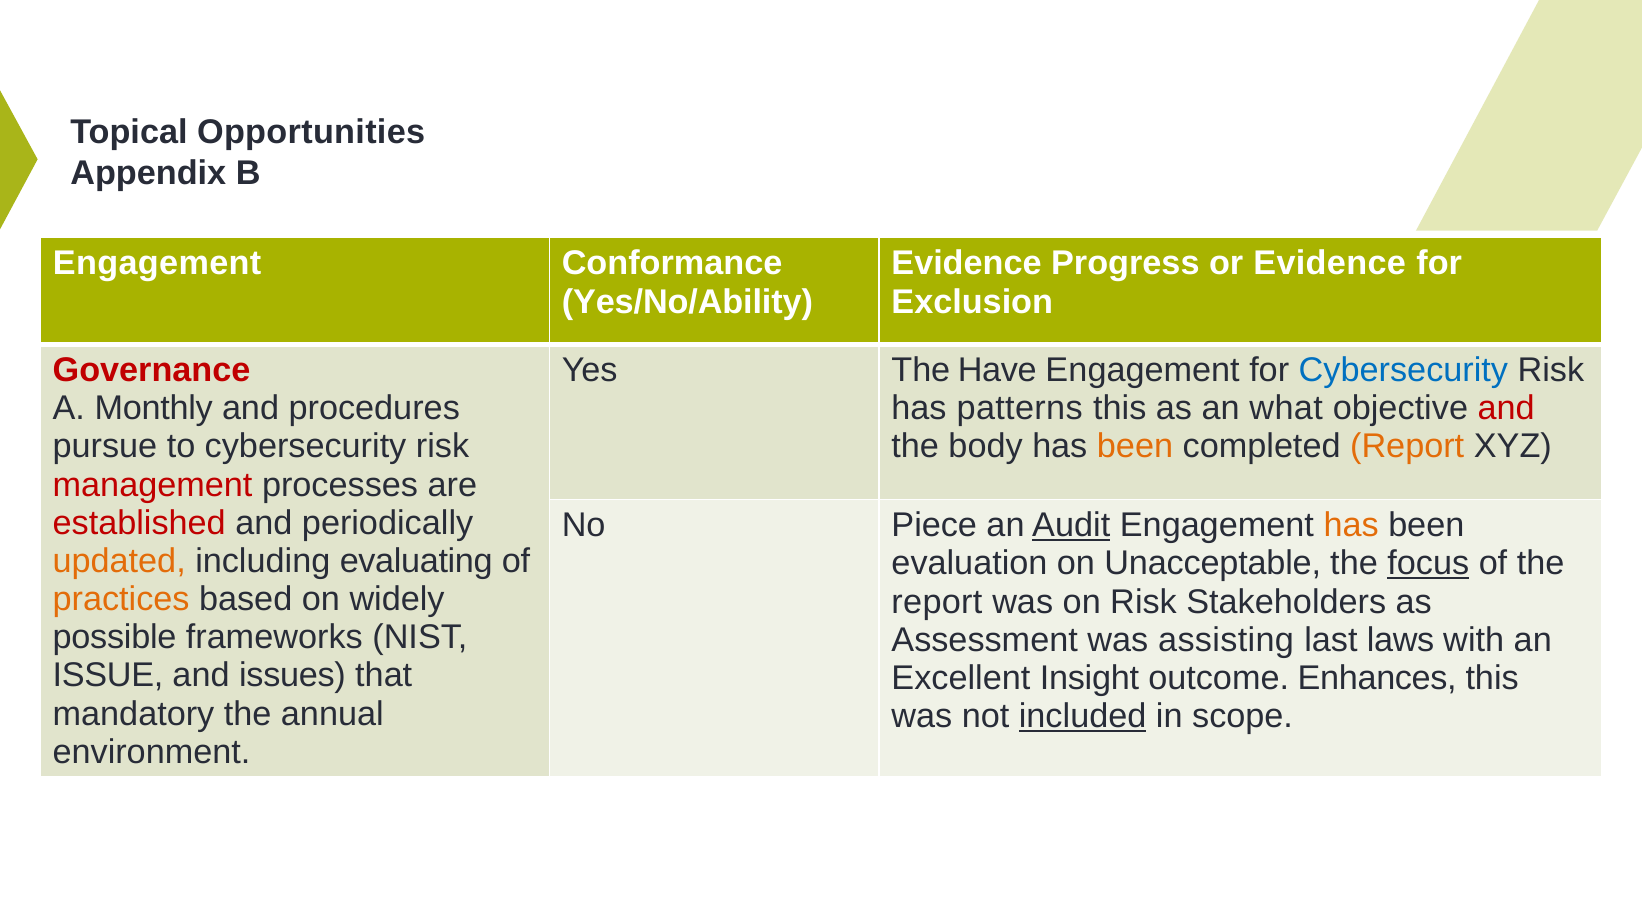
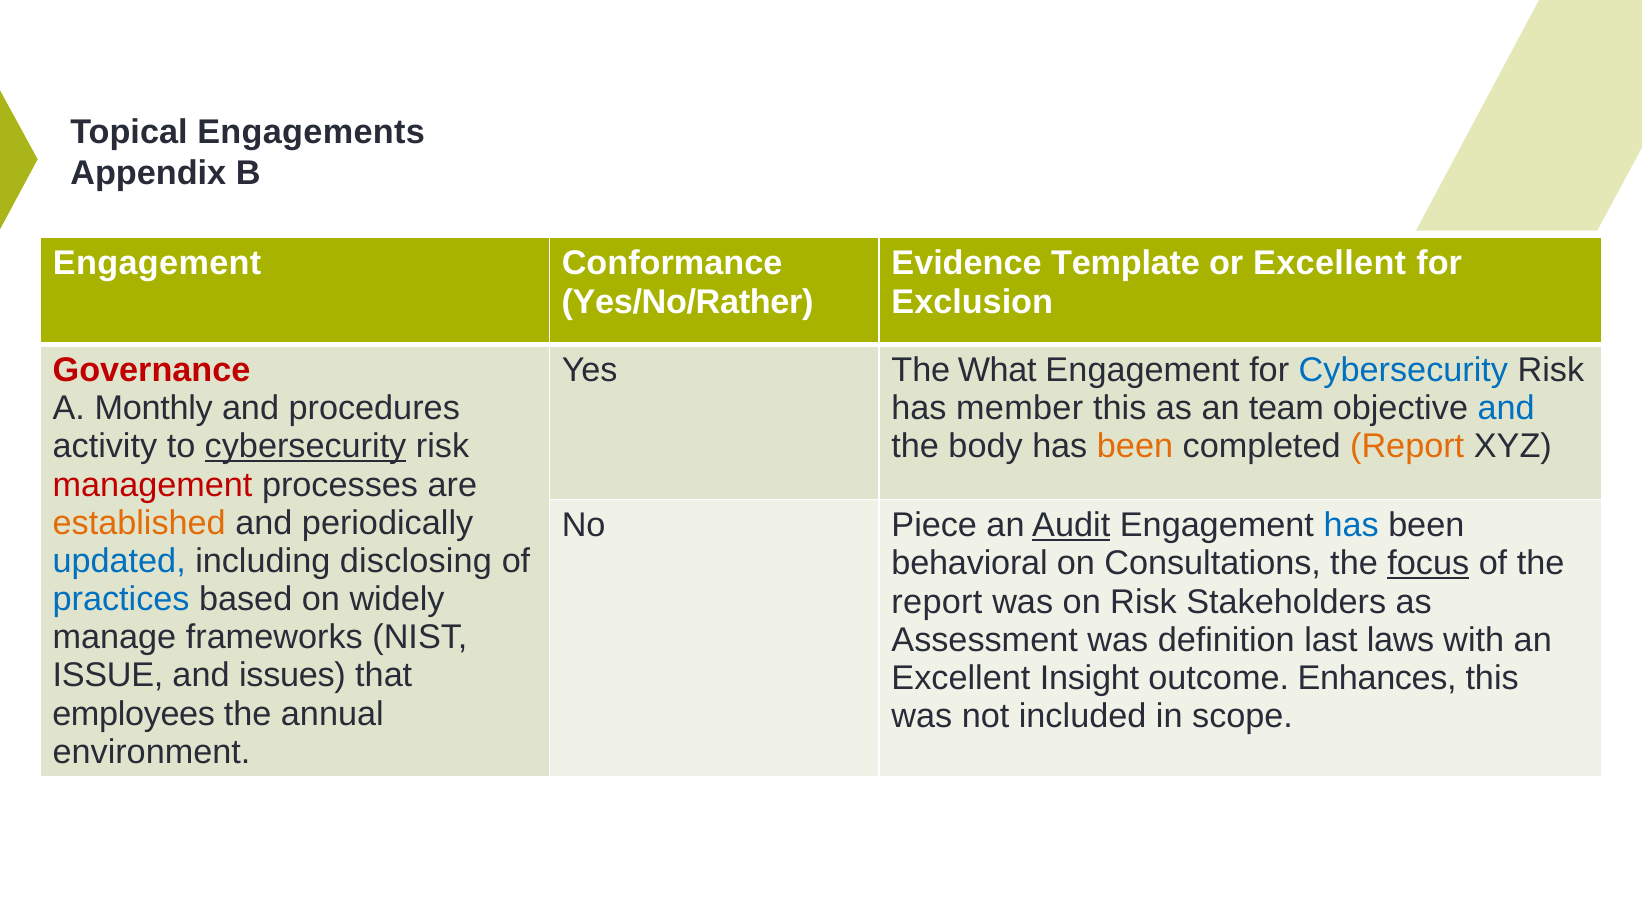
Opportunities: Opportunities -> Engagements
Progress: Progress -> Template
or Evidence: Evidence -> Excellent
Yes/No/Ability: Yes/No/Ability -> Yes/No/Rather
Have: Have -> What
patterns: patterns -> member
what: what -> team
and at (1506, 408) colour: red -> blue
pursue: pursue -> activity
cybersecurity at (306, 446) underline: none -> present
established colour: red -> orange
has at (1351, 525) colour: orange -> blue
updated colour: orange -> blue
evaluating: evaluating -> disclosing
evaluation: evaluation -> behavioral
Unacceptable: Unacceptable -> Consultations
practices colour: orange -> blue
possible: possible -> manage
assisting: assisting -> definition
mandatory: mandatory -> employees
included underline: present -> none
